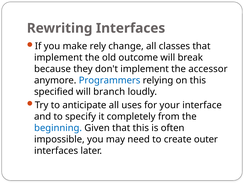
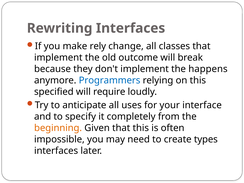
accessor: accessor -> happens
branch: branch -> require
beginning colour: blue -> orange
outer: outer -> types
